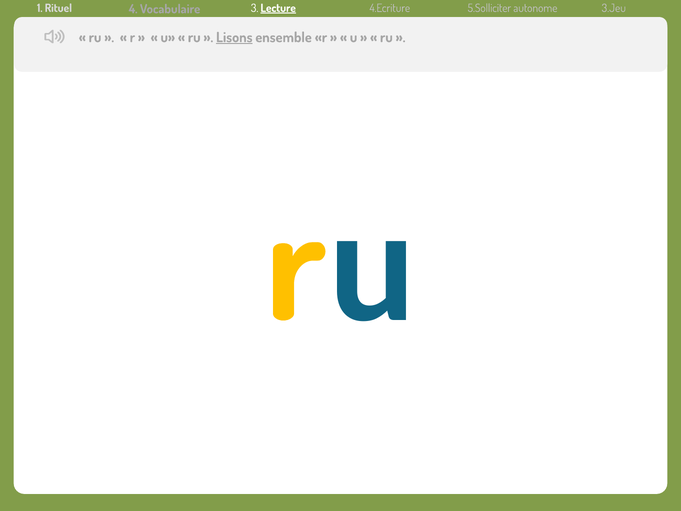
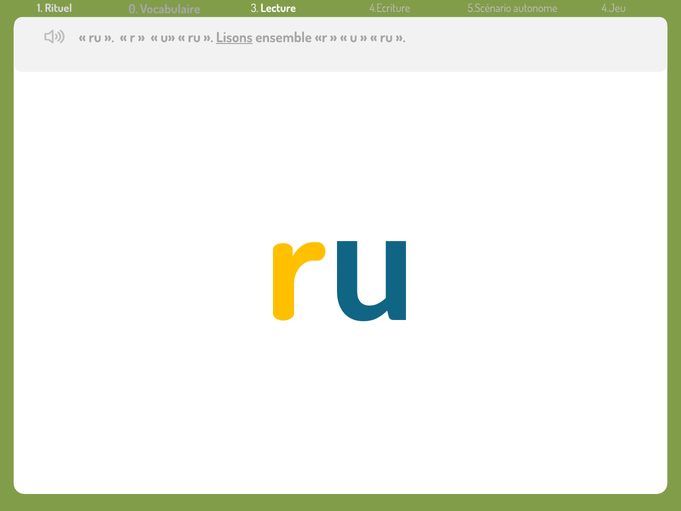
4: 4 -> 0
Lecture underline: present -> none
5.Solliciter: 5.Solliciter -> 5.Scénario
3.Jeu: 3.Jeu -> 4.Jeu
